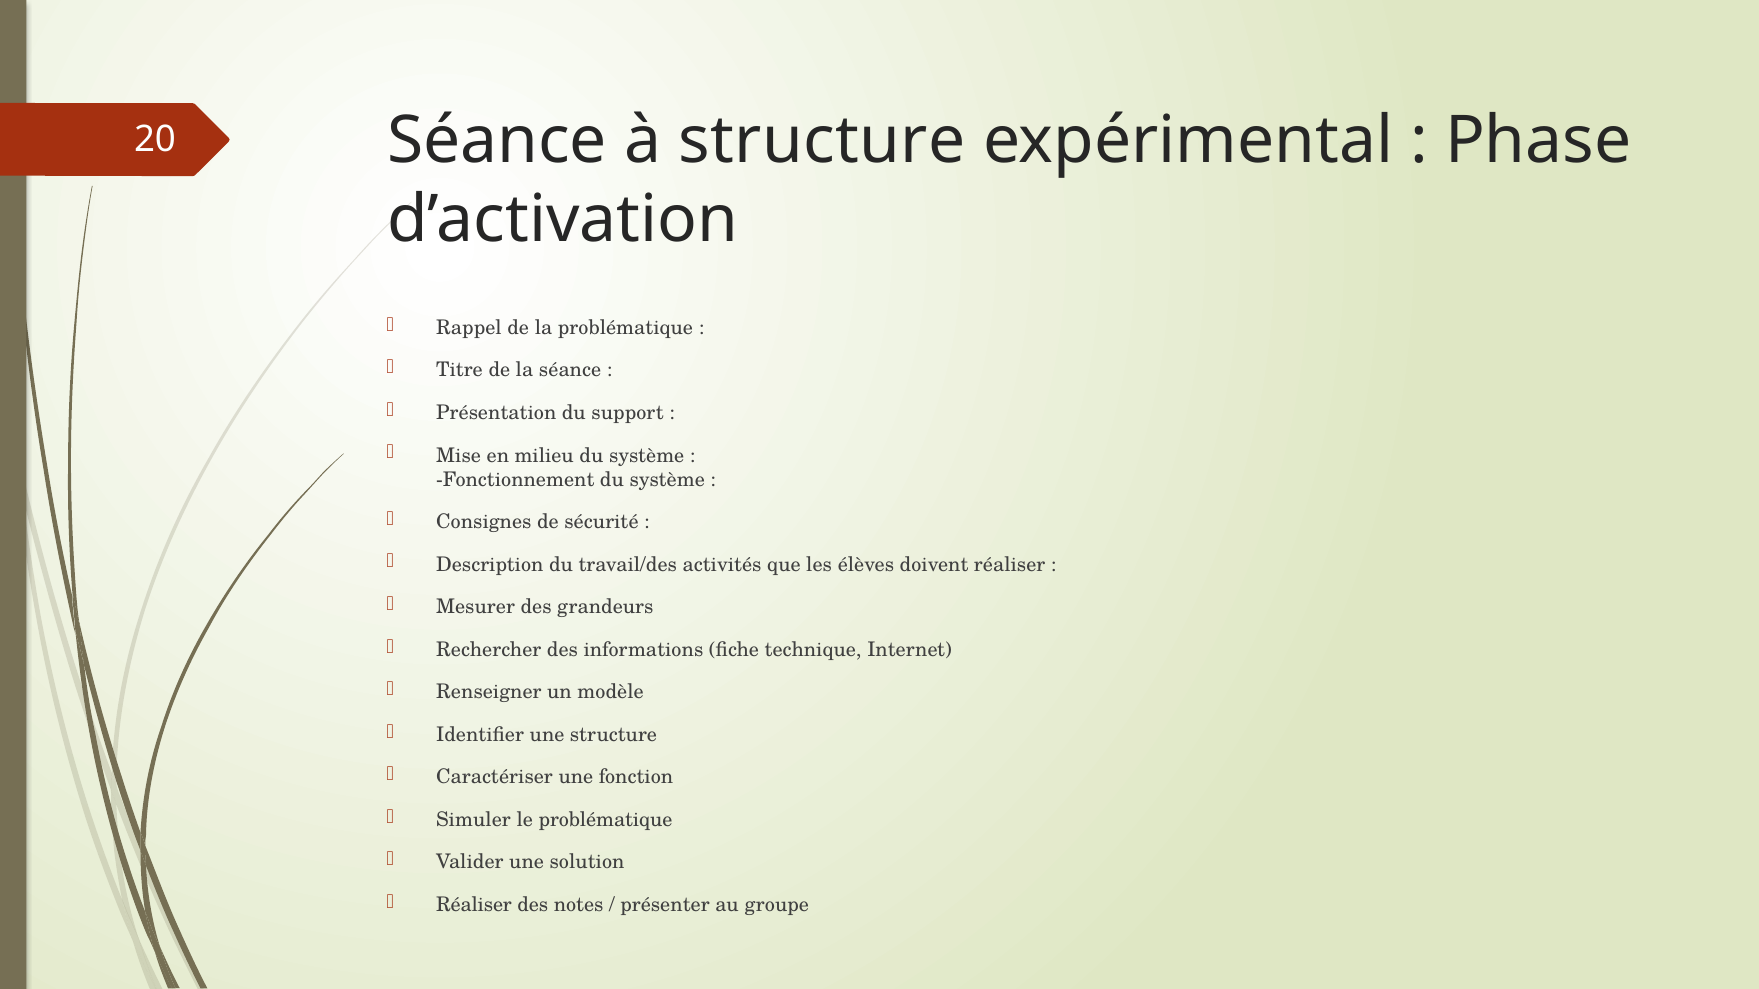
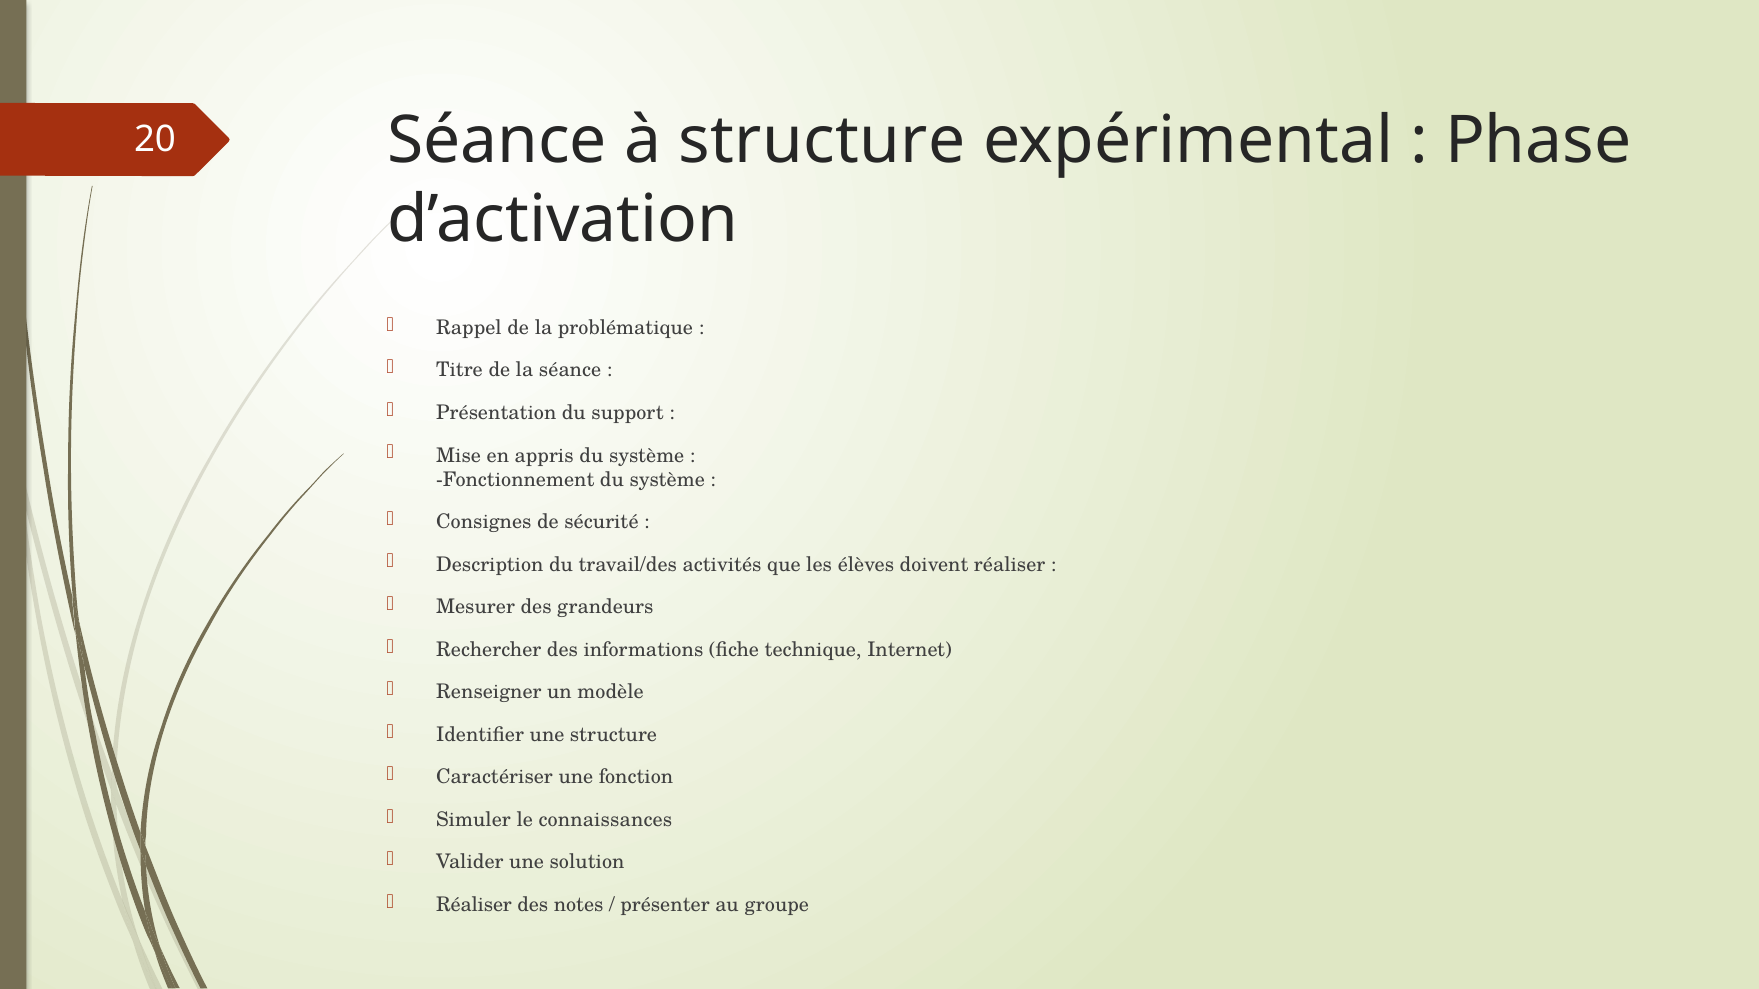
milieu: milieu -> appris
le problématique: problématique -> connaissances
